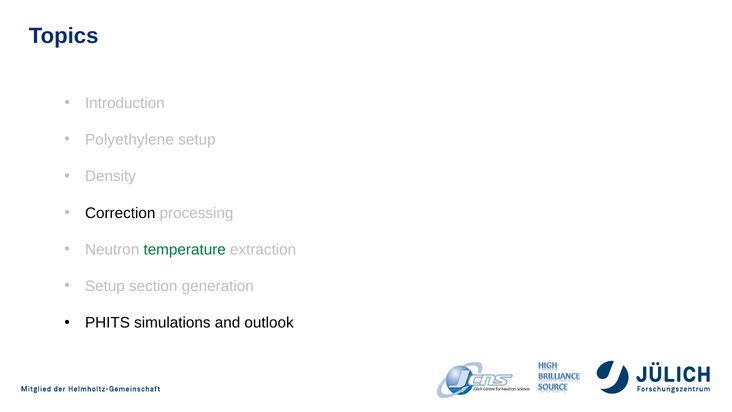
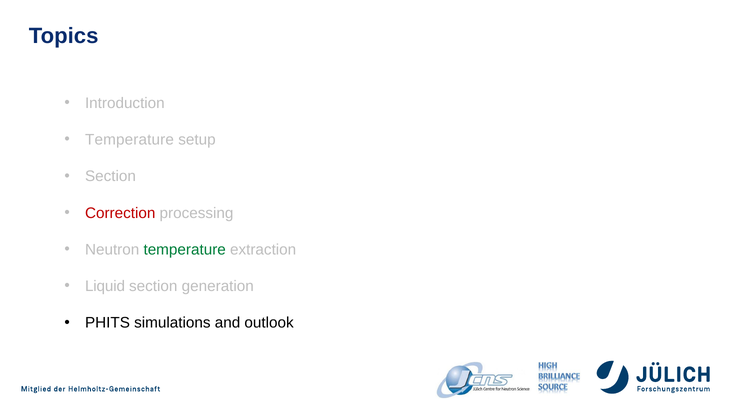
Polyethylene at (129, 140): Polyethylene -> Temperature
Density at (110, 176): Density -> Section
Correction colour: black -> red
Setup at (105, 286): Setup -> Liquid
